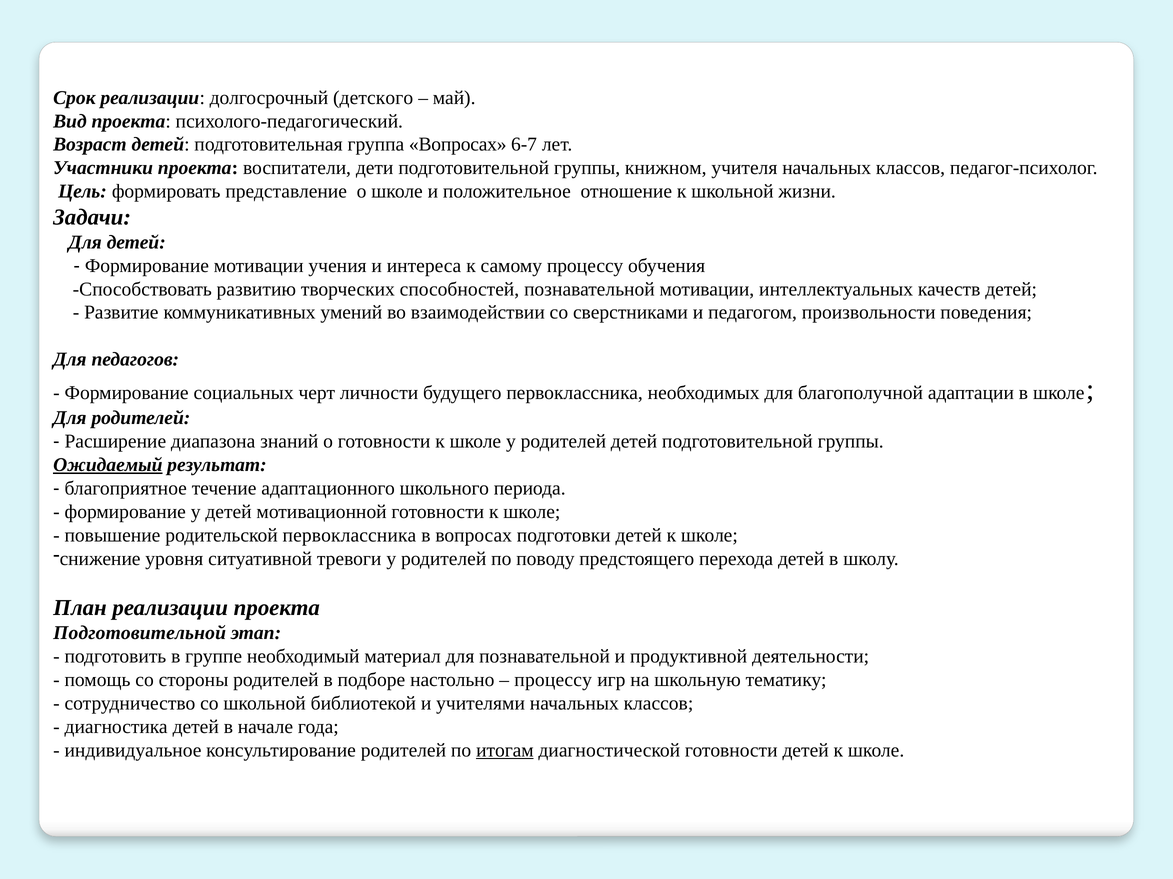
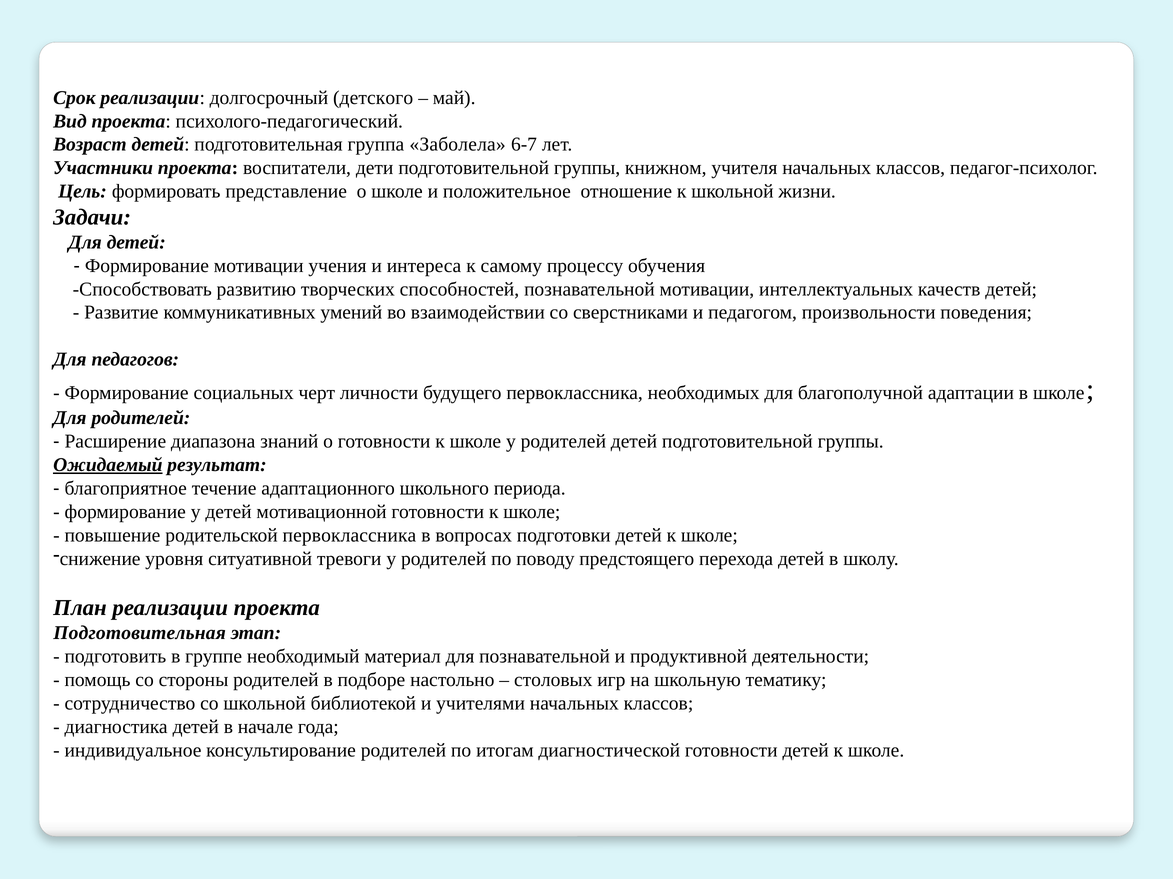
группа Вопросах: Вопросах -> Заболела
Подготовительной at (140, 633): Подготовительной -> Подготовительная
процессу at (553, 680): процессу -> столовых
итогам underline: present -> none
